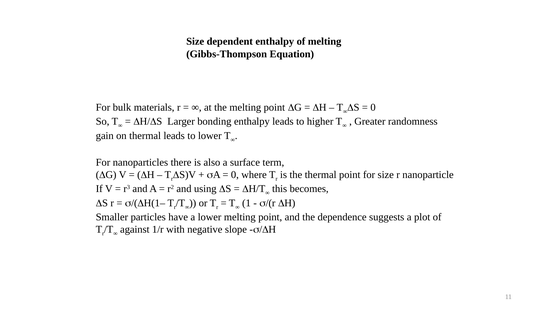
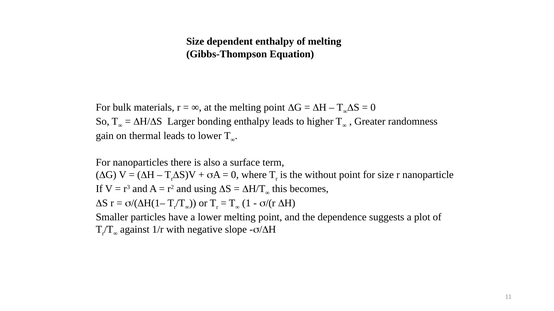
the thermal: thermal -> without
